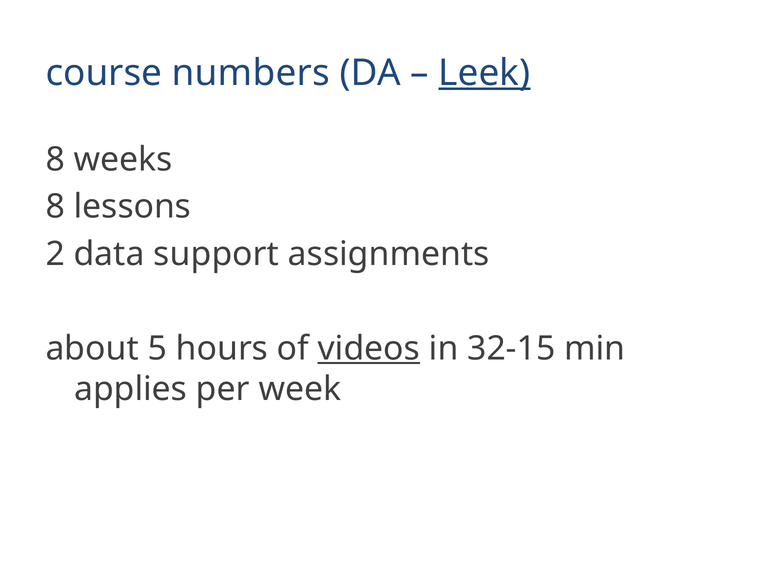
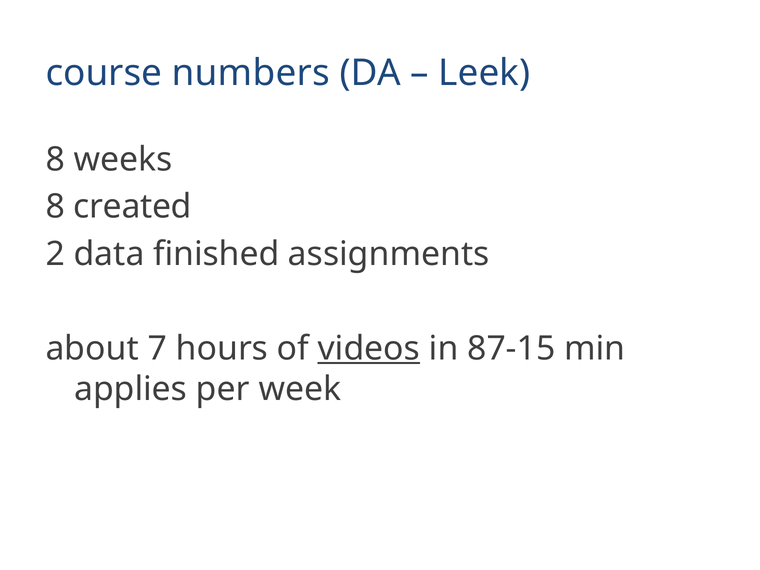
Leek underline: present -> none
lessons: lessons -> created
support: support -> finished
5: 5 -> 7
32-15: 32-15 -> 87-15
